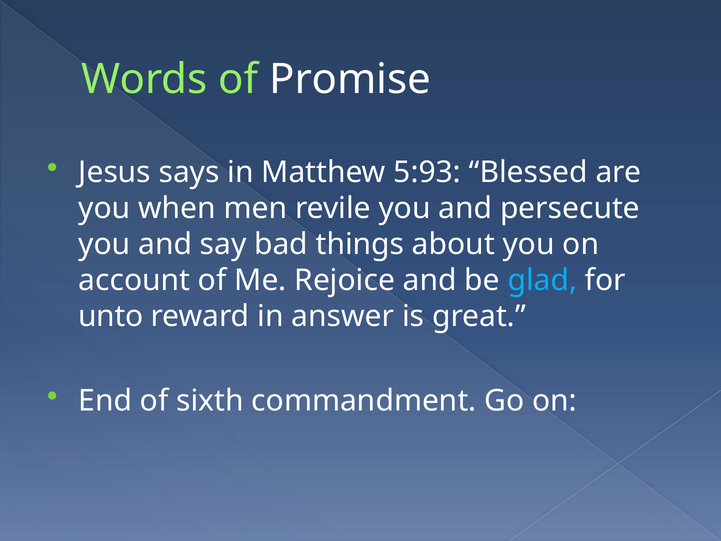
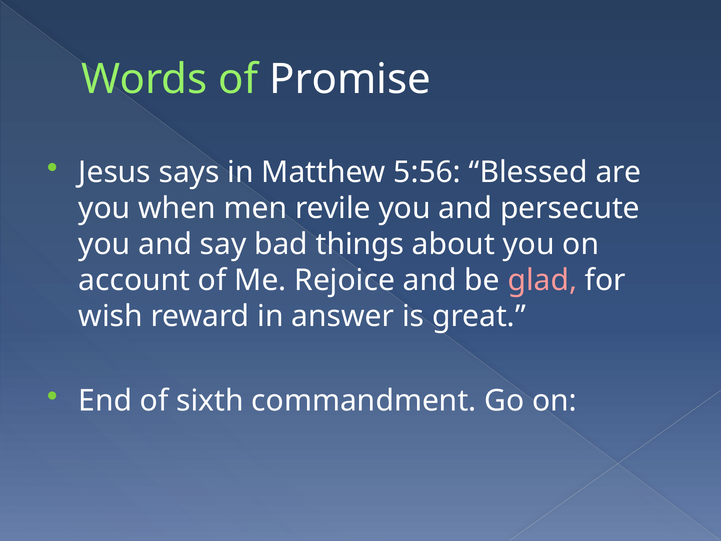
5:93: 5:93 -> 5:56
glad colour: light blue -> pink
unto: unto -> wish
